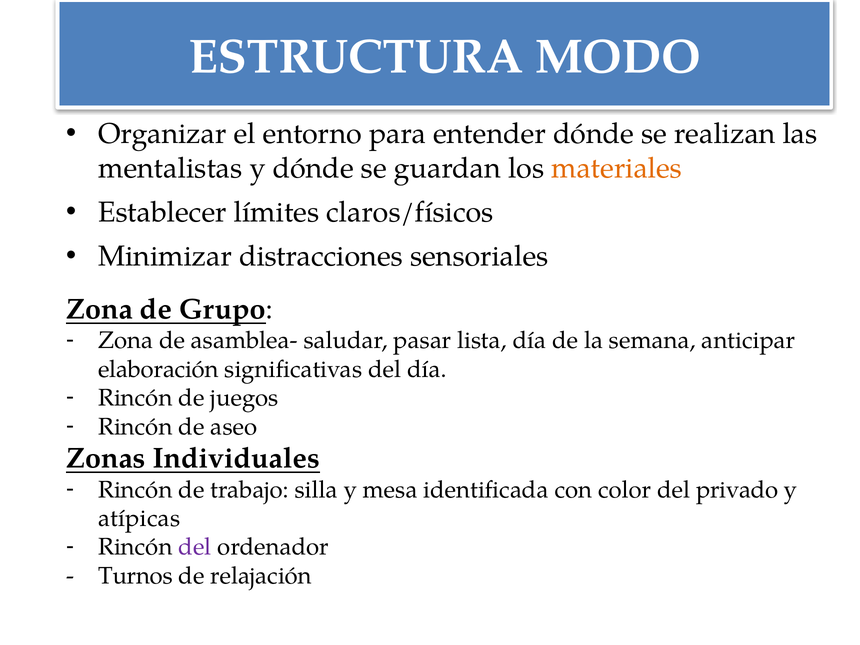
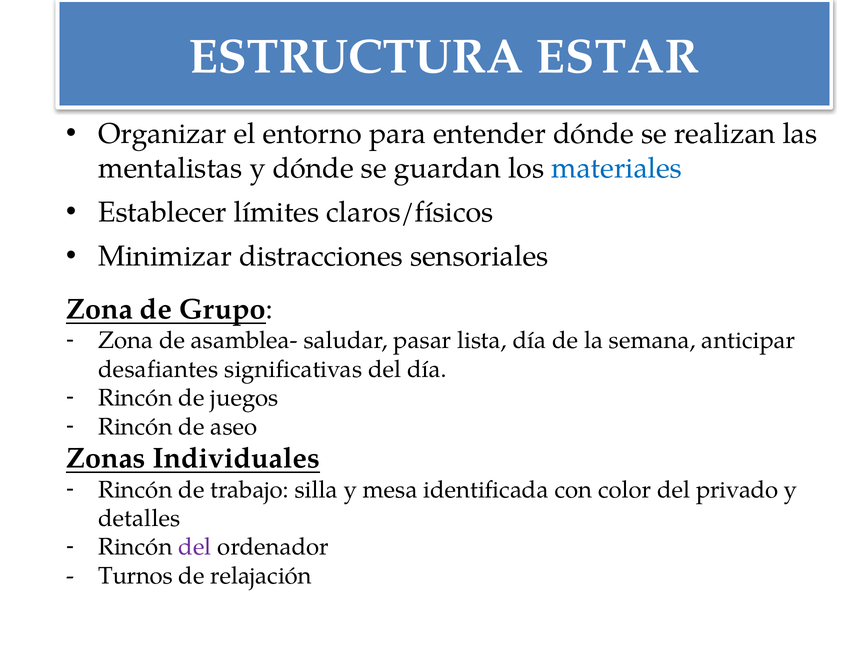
MODO: MODO -> ESTAR
materiales colour: orange -> blue
elaboración: elaboración -> desafiantes
atípicas: atípicas -> detalles
